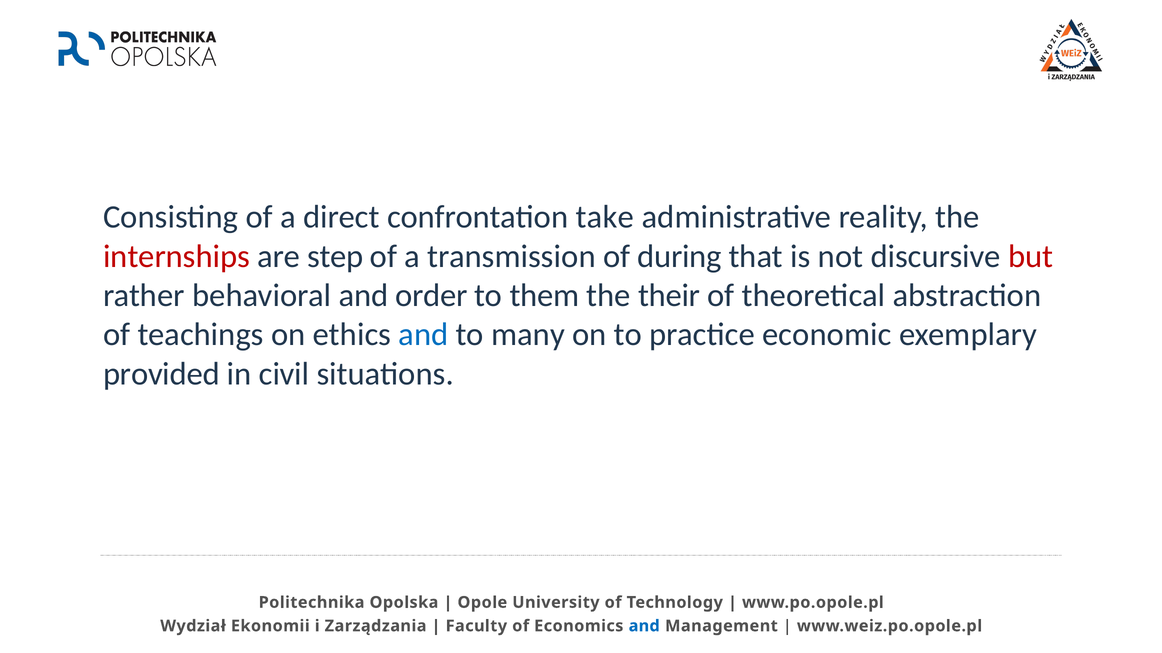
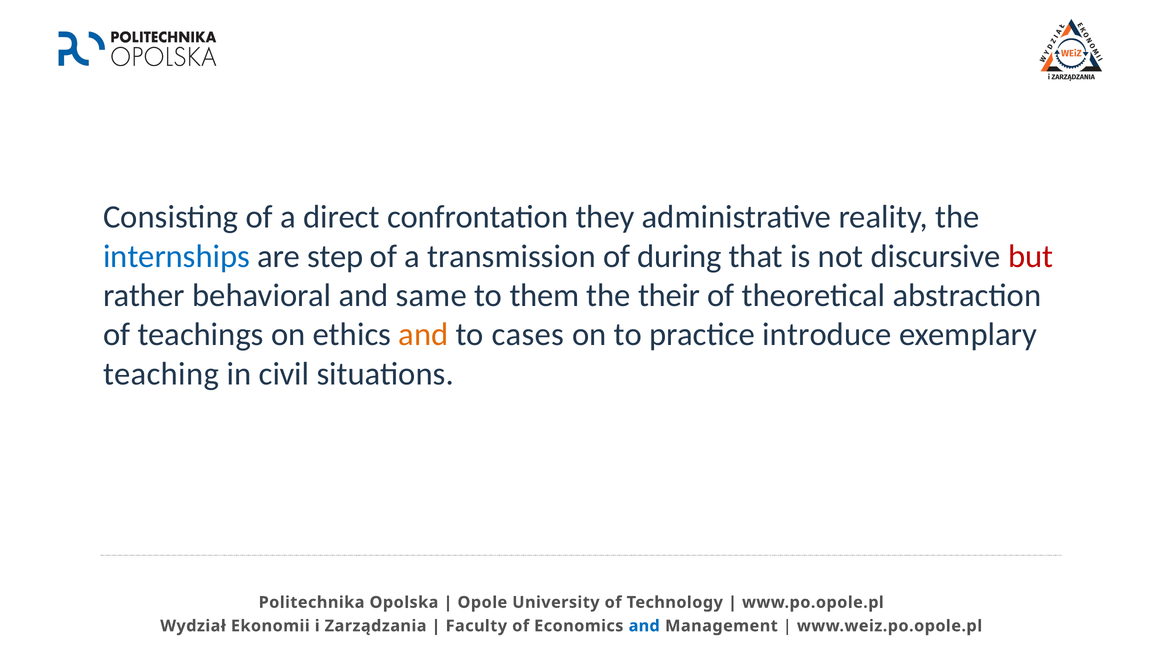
take: take -> they
internships colour: red -> blue
order: order -> same
and at (423, 335) colour: blue -> orange
many: many -> cases
economic: economic -> introduce
provided: provided -> teaching
